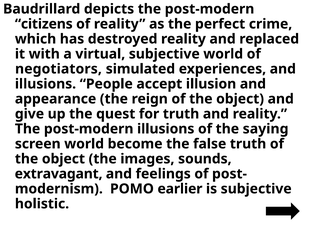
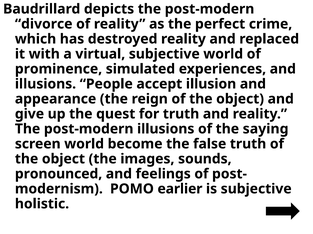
citizens: citizens -> divorce
negotiators: negotiators -> prominence
extravagant: extravagant -> pronounced
